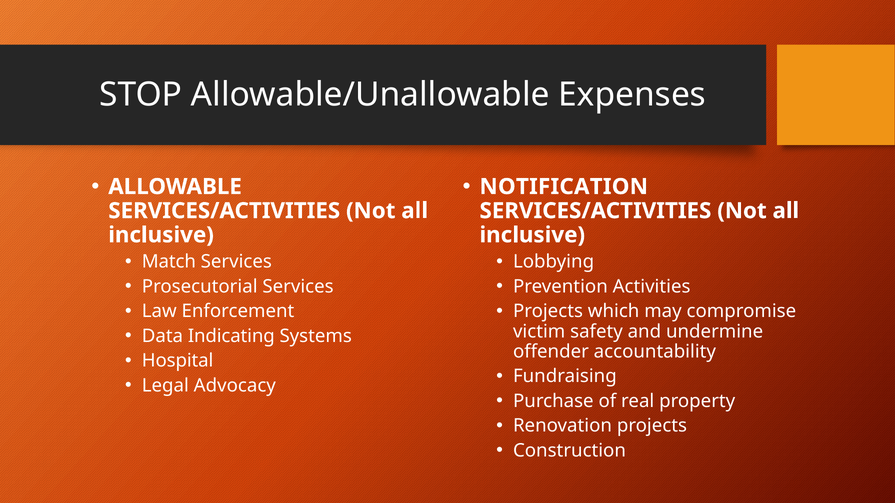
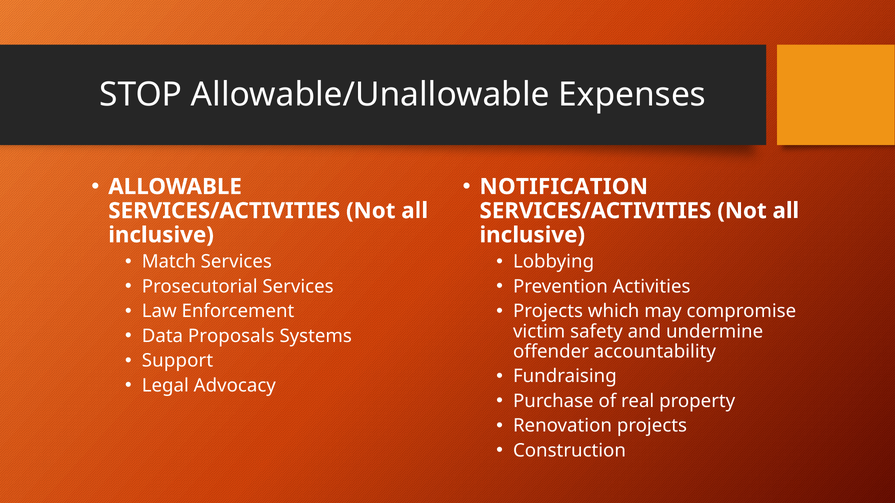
Indicating: Indicating -> Proposals
Hospital: Hospital -> Support
